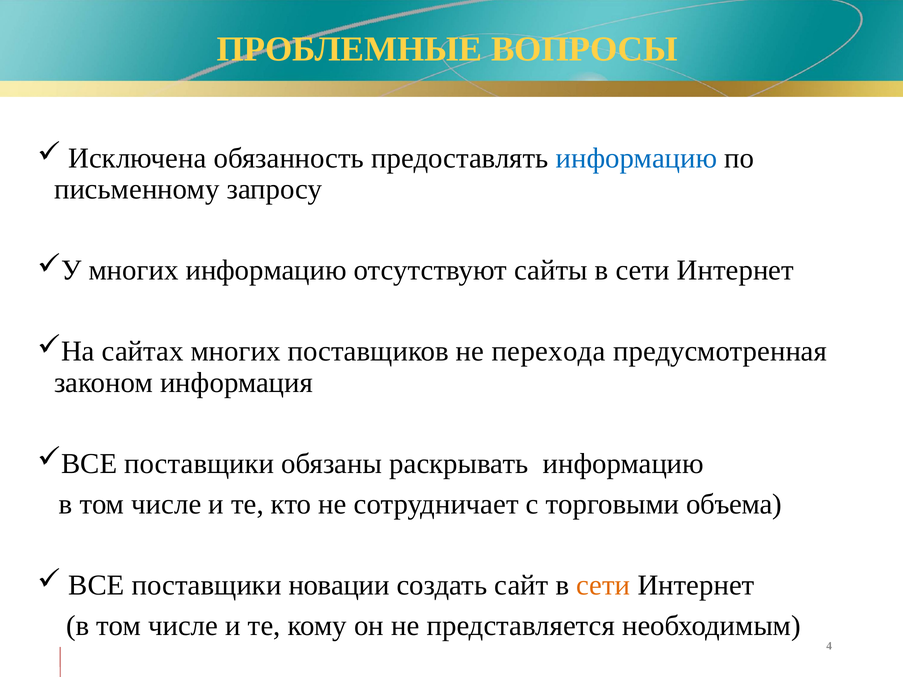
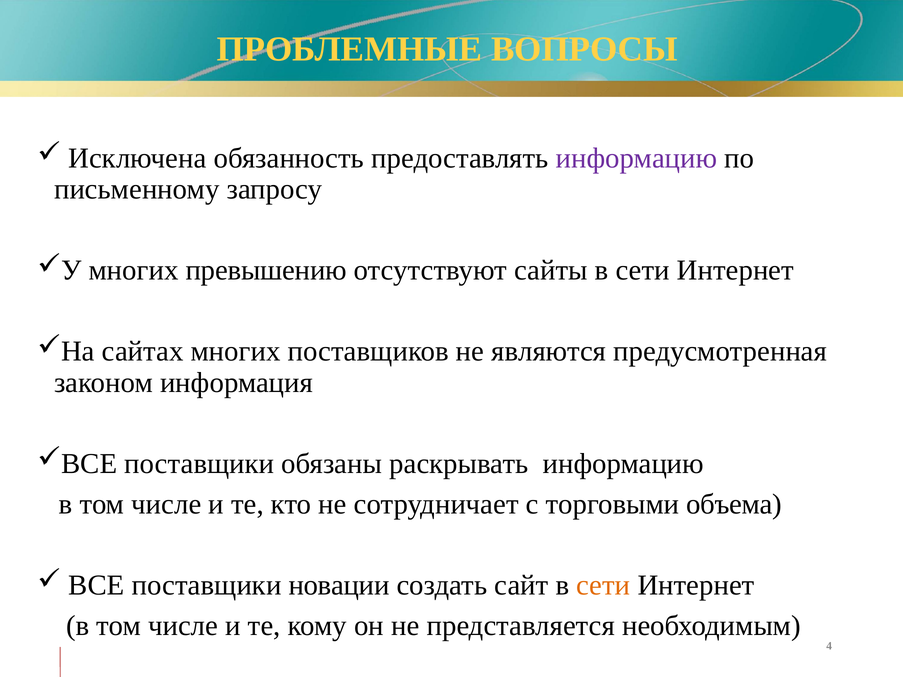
информацию at (636, 158) colour: blue -> purple
многих информацию: информацию -> превышению
перехода: перехода -> являются
